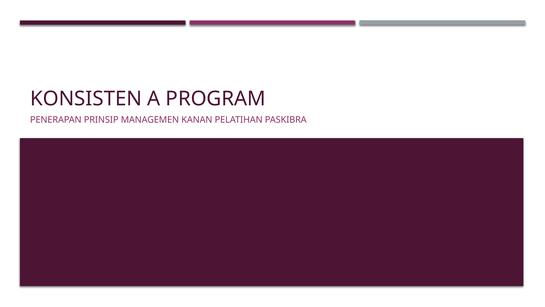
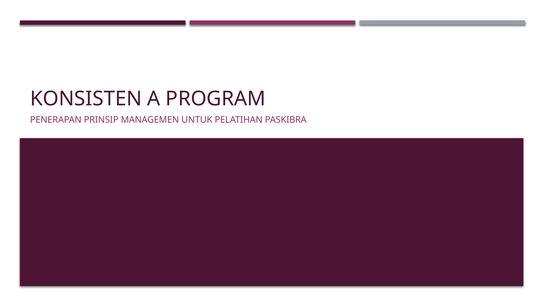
KANAN: KANAN -> UNTUK
